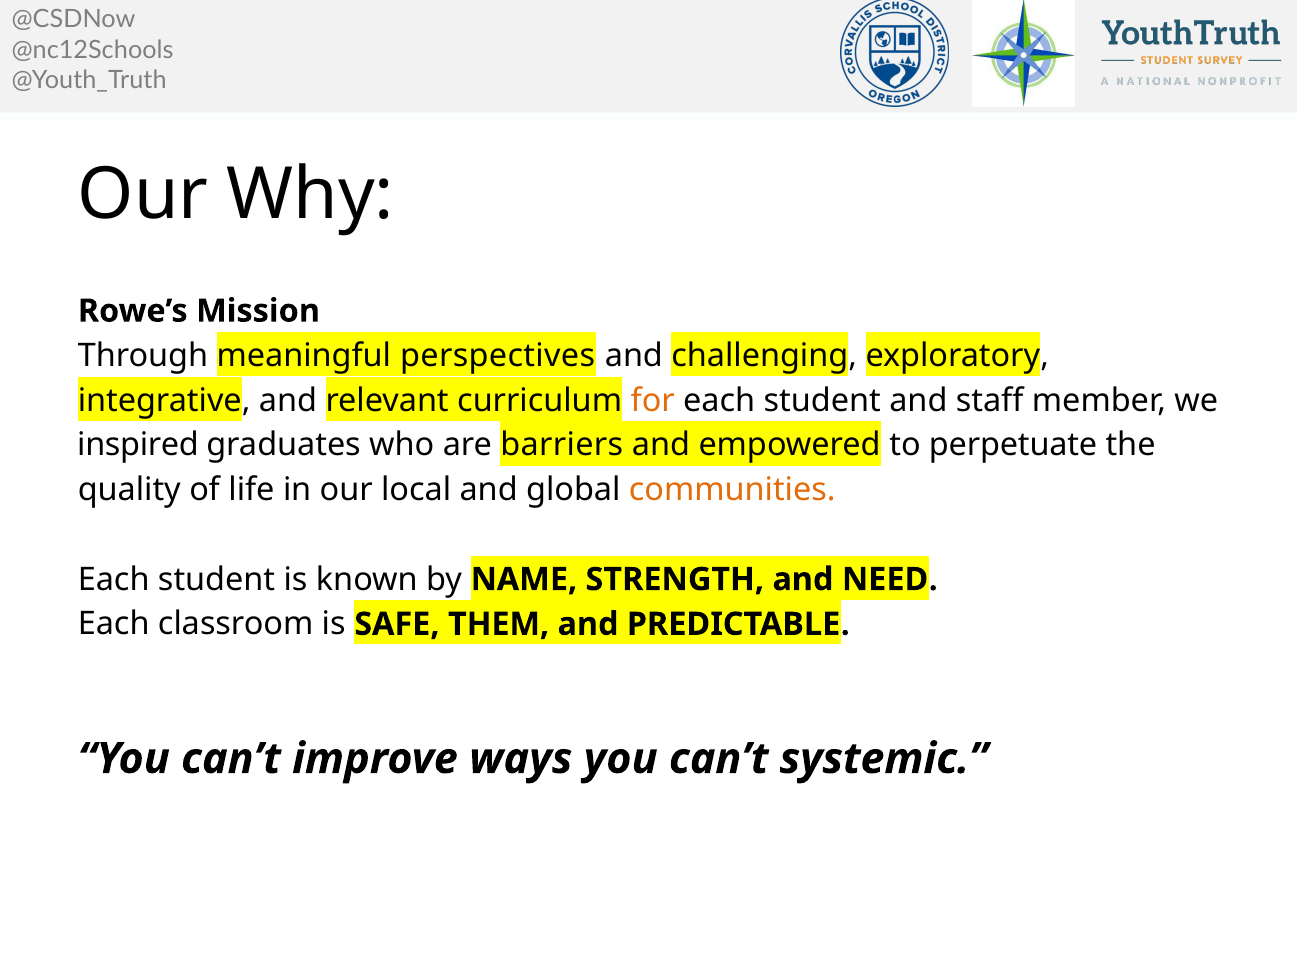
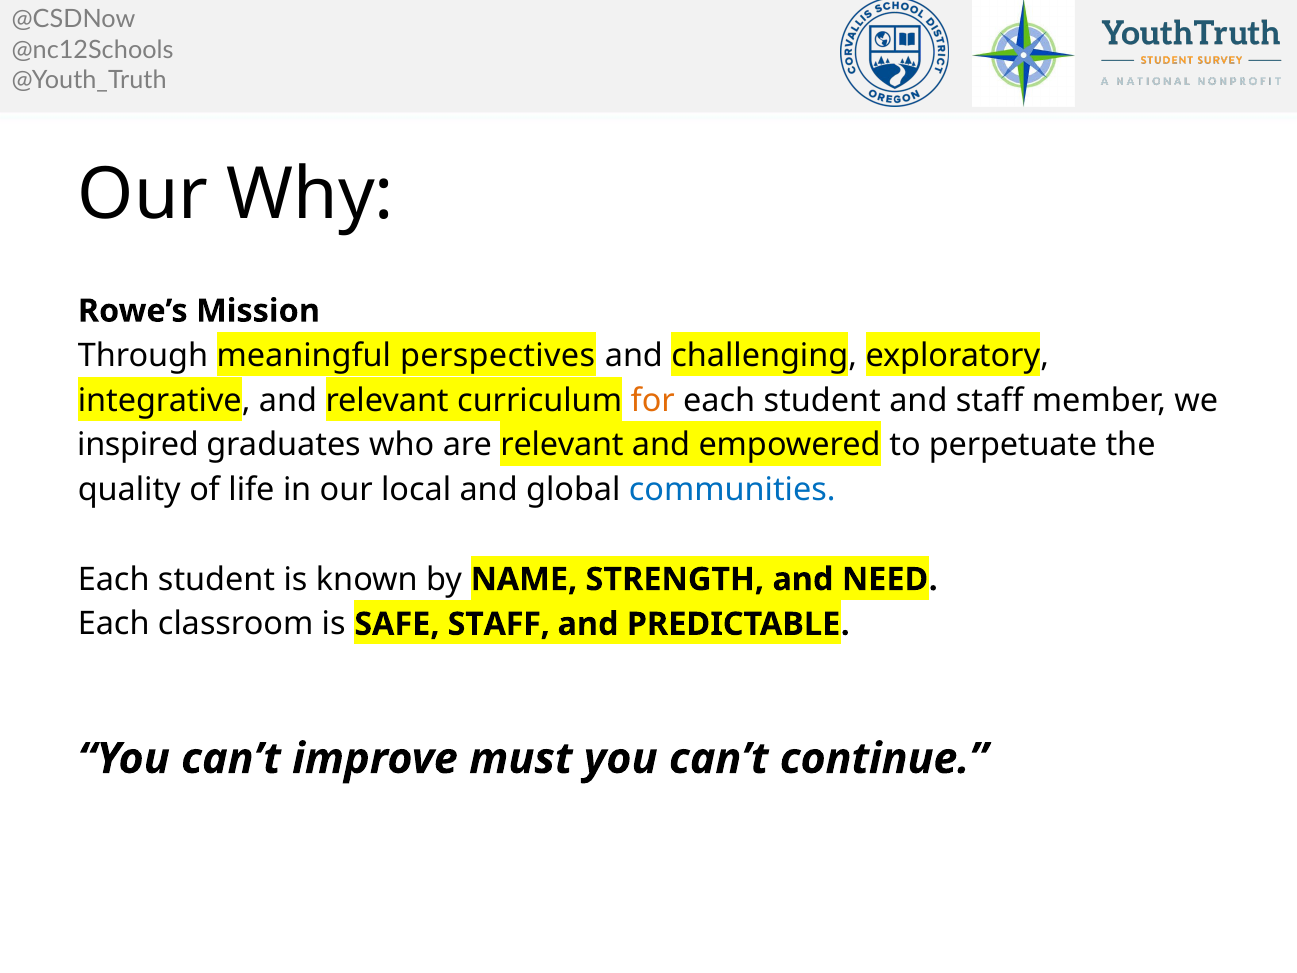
are barriers: barriers -> relevant
communities colour: orange -> blue
SAFE THEM: THEM -> STAFF
ways: ways -> must
systemic: systemic -> continue
